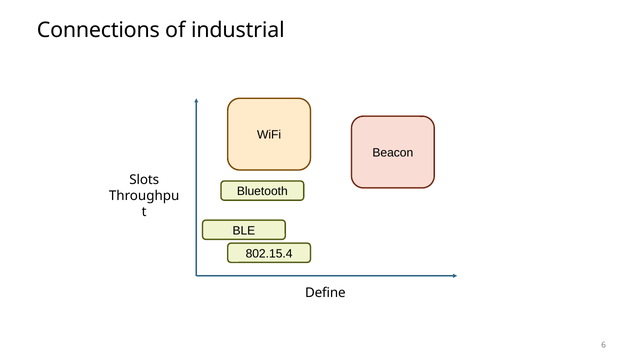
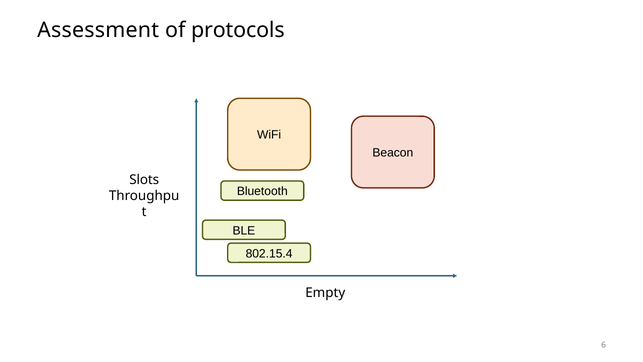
Connections: Connections -> Assessment
industrial: industrial -> protocols
Define: Define -> Empty
